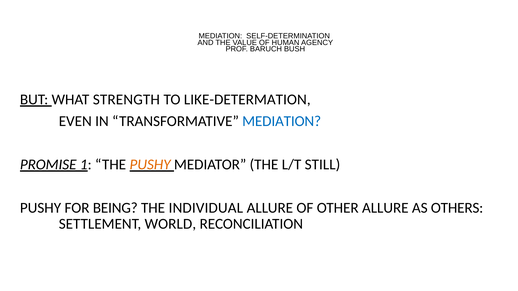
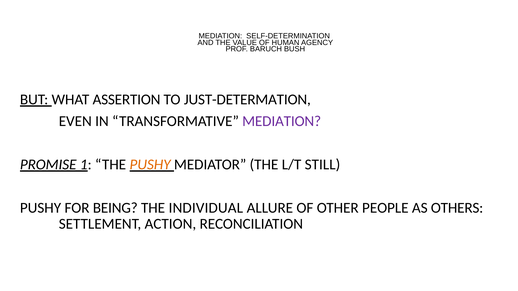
STRENGTH: STRENGTH -> ASSERTION
LIKE-DETERMATION: LIKE-DETERMATION -> JUST-DETERMATION
MEDIATION at (282, 121) colour: blue -> purple
OTHER ALLURE: ALLURE -> PEOPLE
WORLD: WORLD -> ACTION
